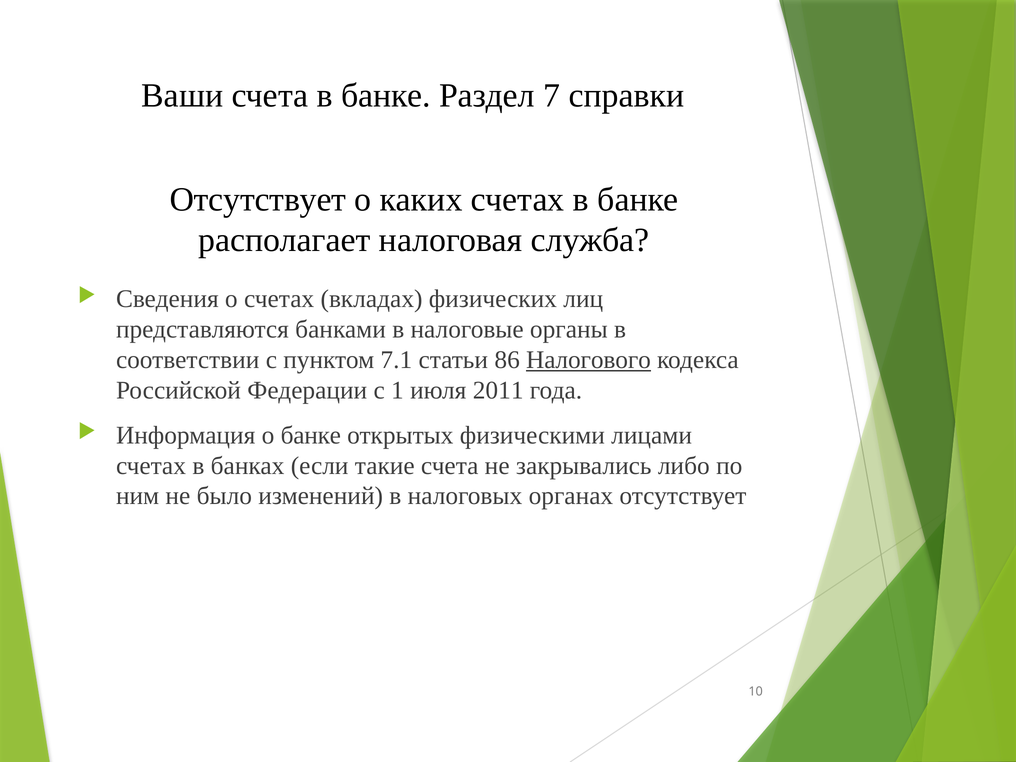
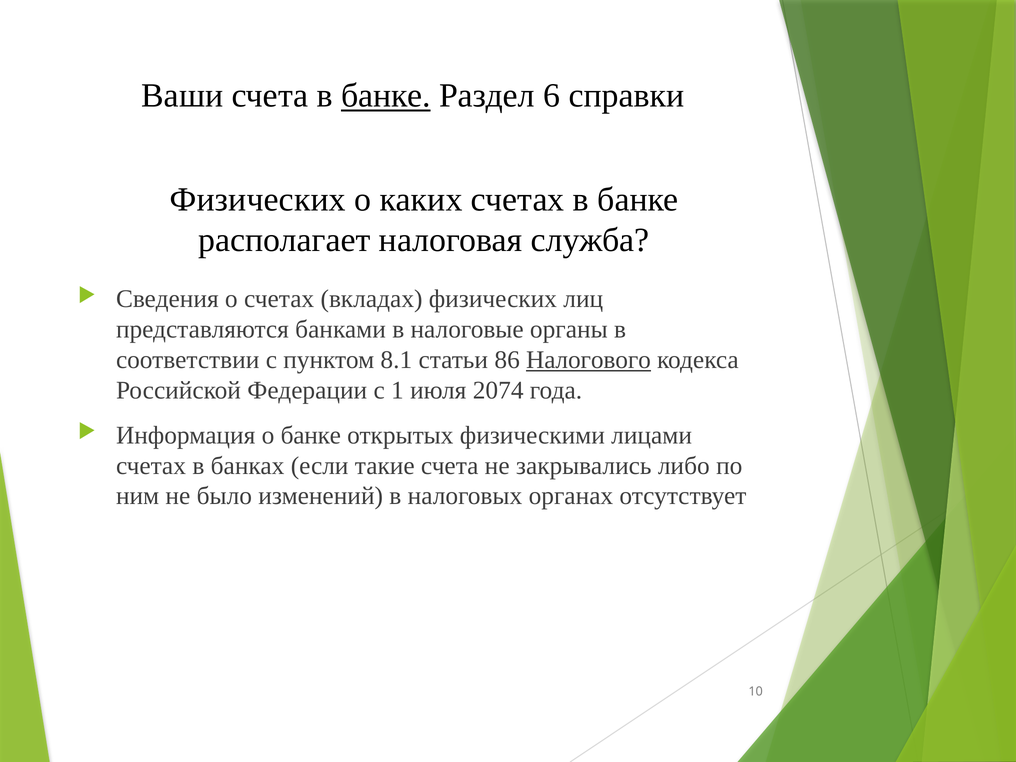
банке at (386, 96) underline: none -> present
7: 7 -> 6
Отсутствует at (258, 200): Отсутствует -> Физических
7.1: 7.1 -> 8.1
2011: 2011 -> 2074
